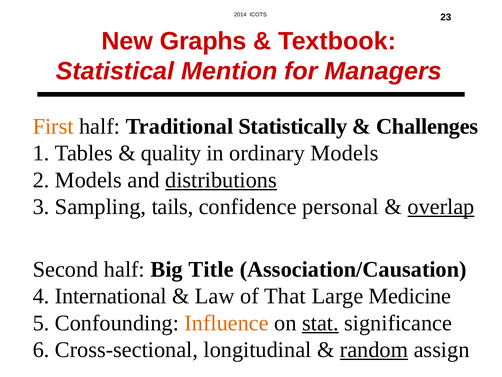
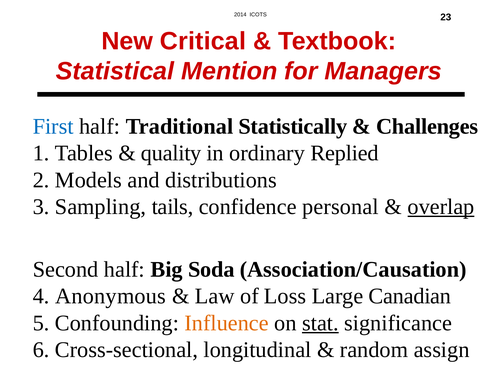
Graphs: Graphs -> Critical
First colour: orange -> blue
ordinary Models: Models -> Replied
distributions underline: present -> none
Title: Title -> Soda
International: International -> Anonymous
That: That -> Loss
Medicine: Medicine -> Canadian
random underline: present -> none
